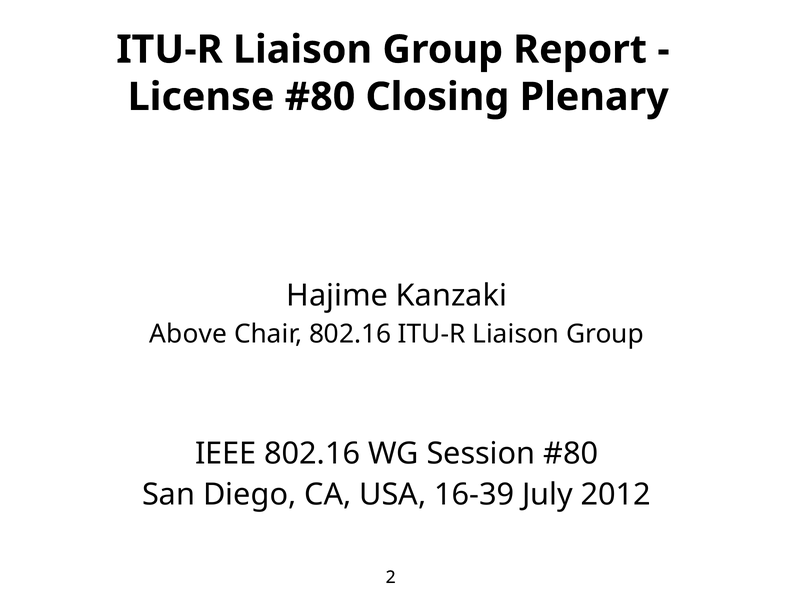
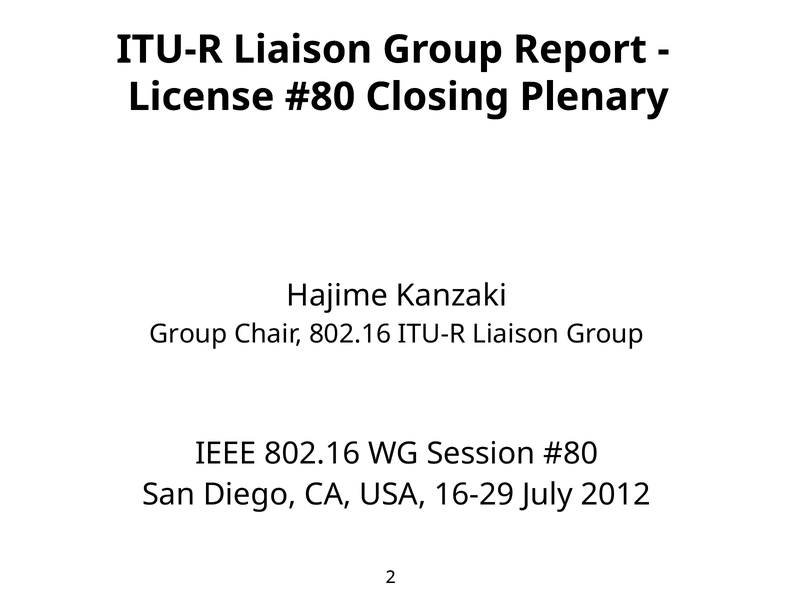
Above at (188, 334): Above -> Group
16-39: 16-39 -> 16-29
